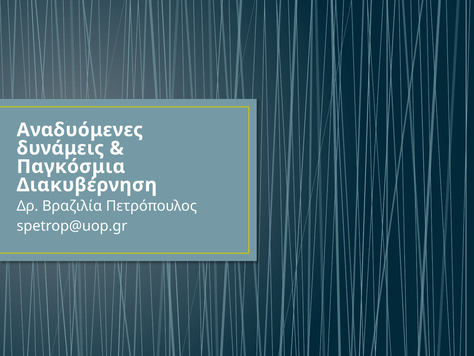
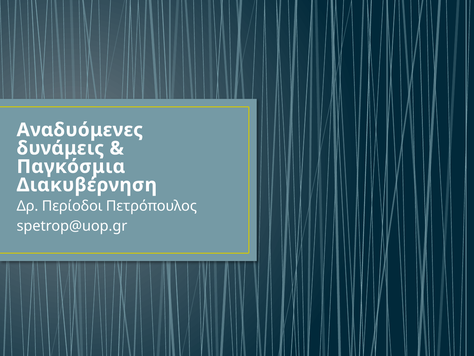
Βραζιλία: Βραζιλία -> Περίοδοι
